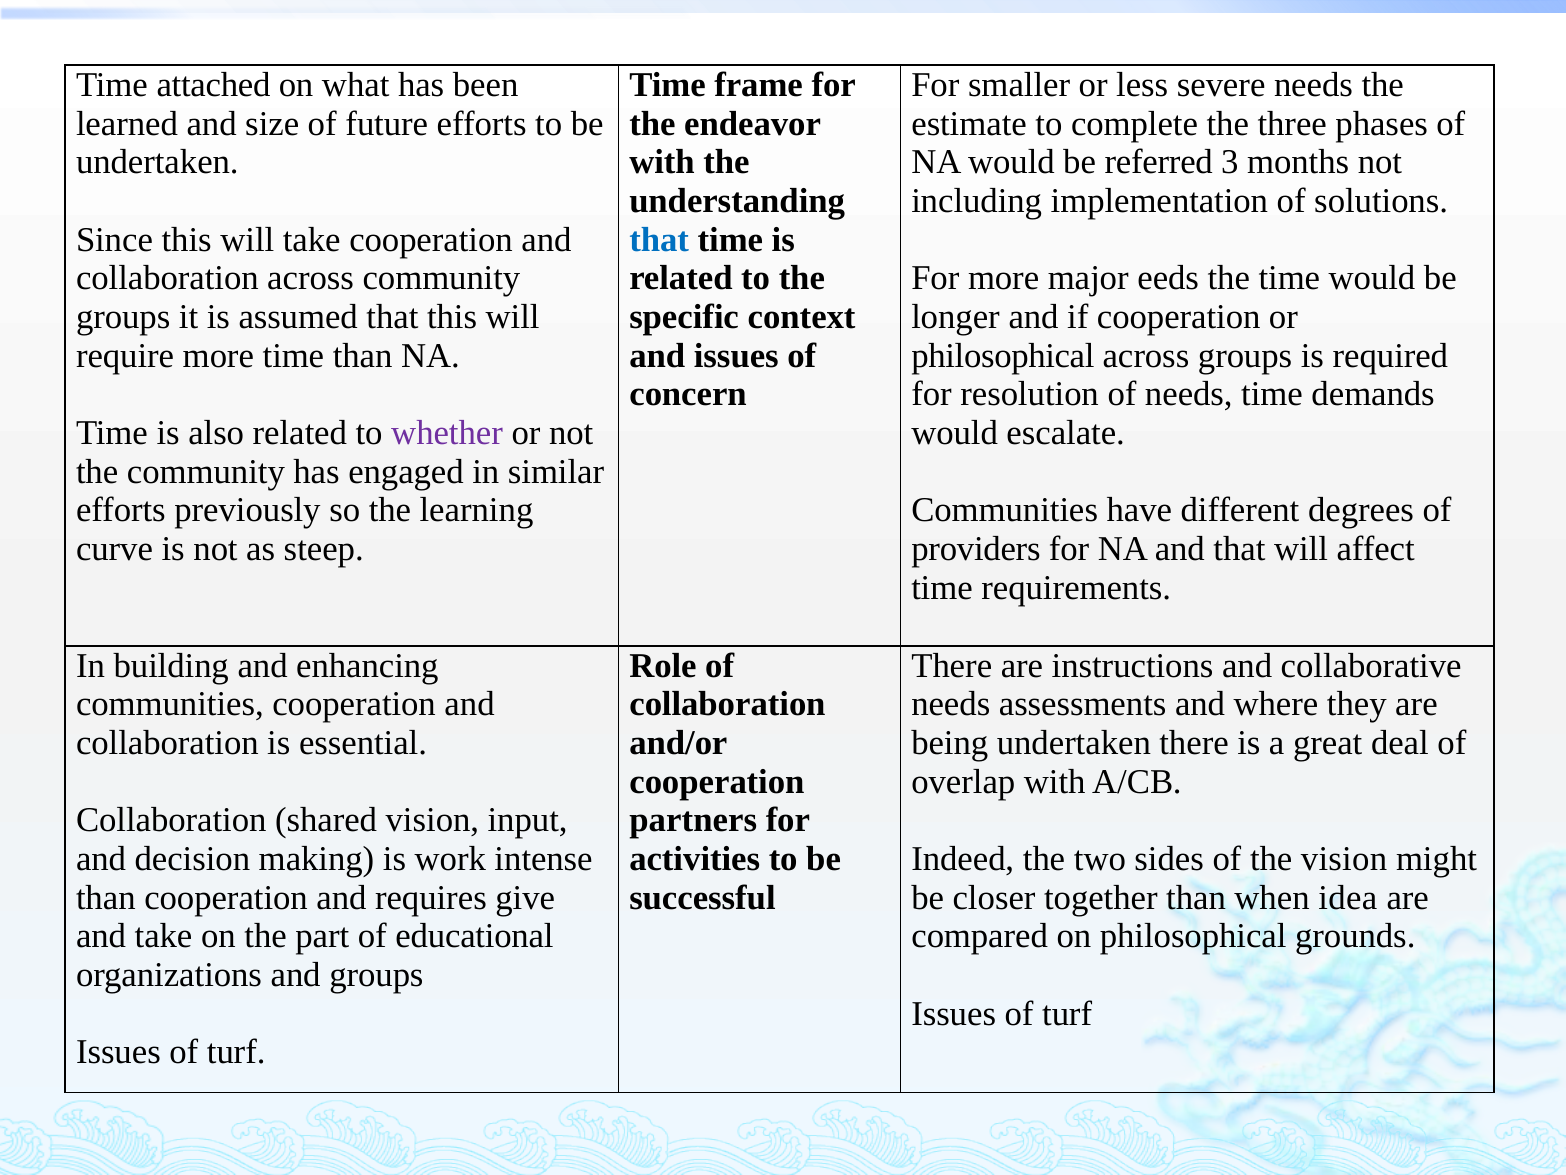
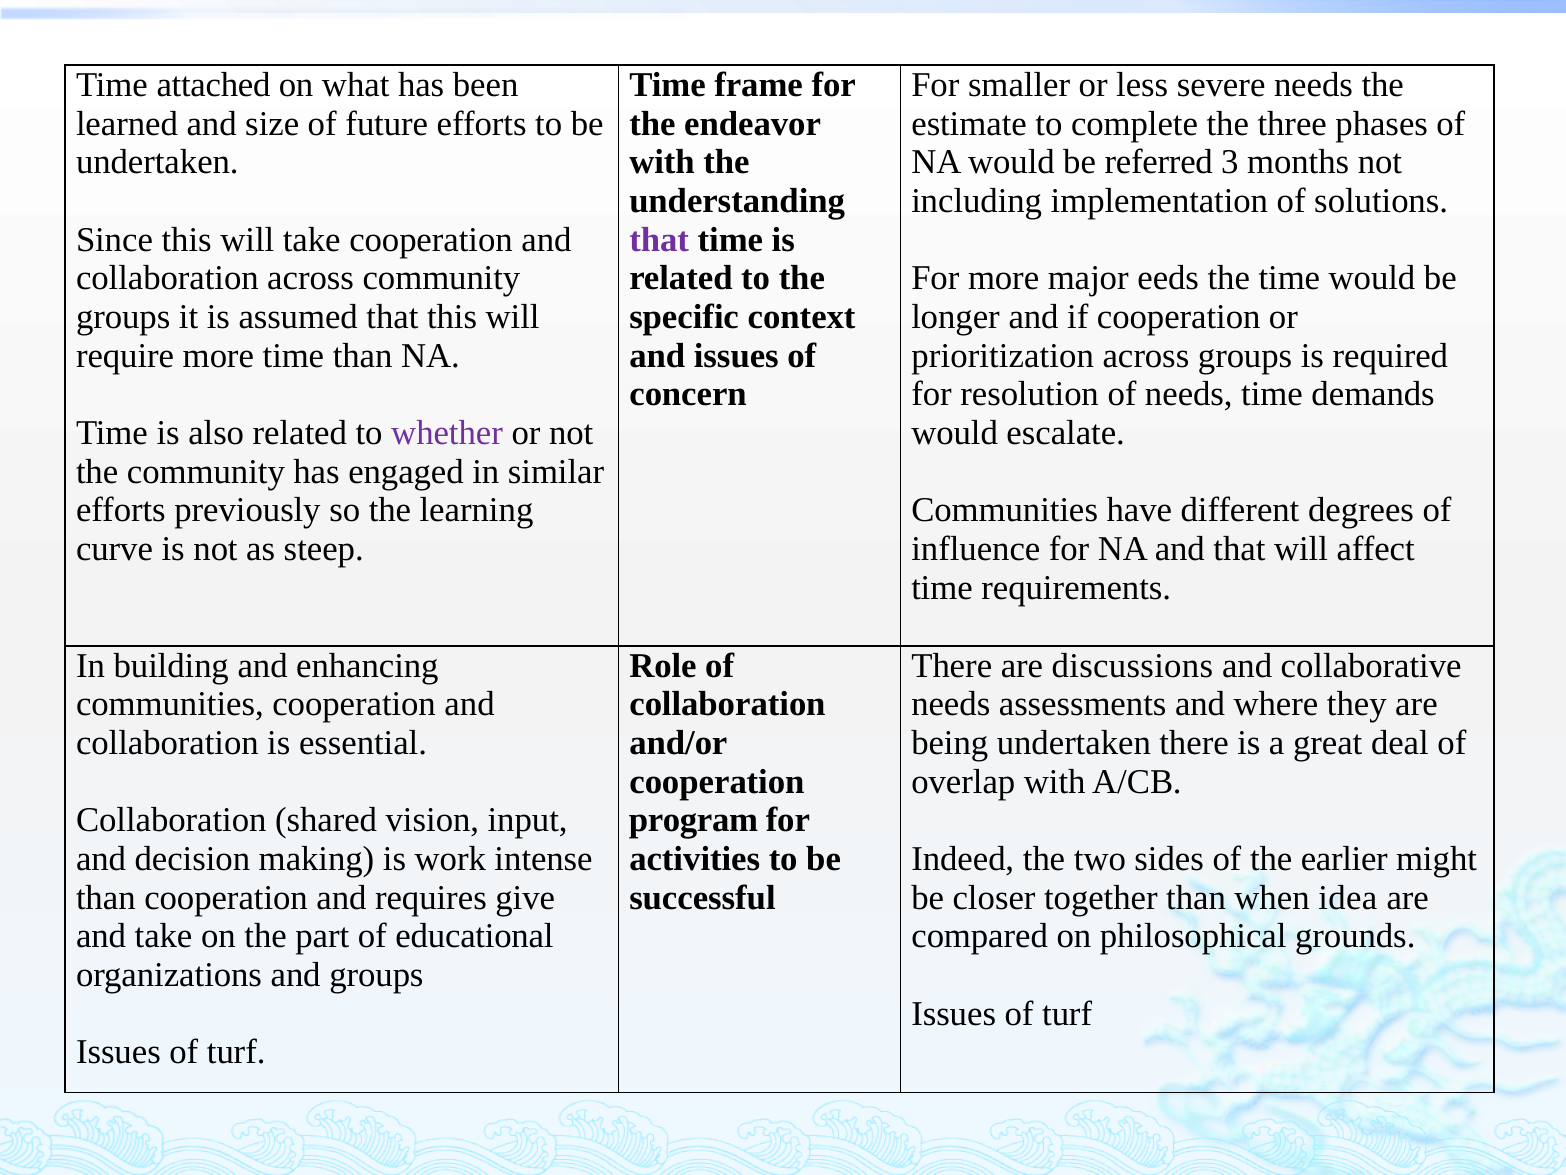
that at (659, 239) colour: blue -> purple
philosophical at (1003, 355): philosophical -> prioritization
providers: providers -> influence
instructions: instructions -> discussions
partners: partners -> program
the vision: vision -> earlier
